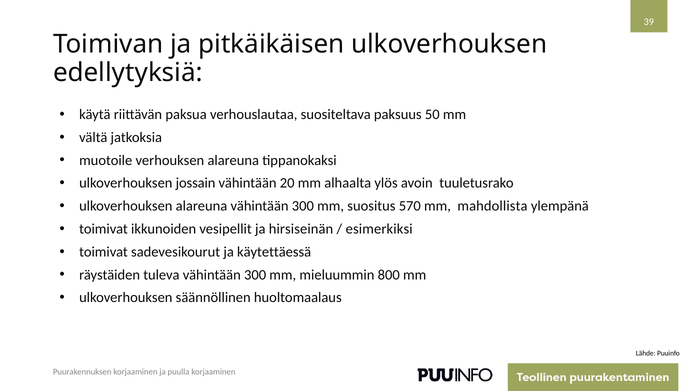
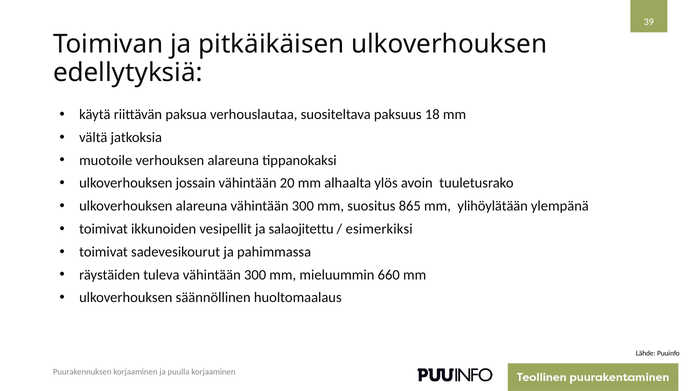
50: 50 -> 18
570: 570 -> 865
mahdollista: mahdollista -> ylihöylätään
hirsiseinän: hirsiseinän -> salaojitettu
käytettäessä: käytettäessä -> pahimmassa
800: 800 -> 660
